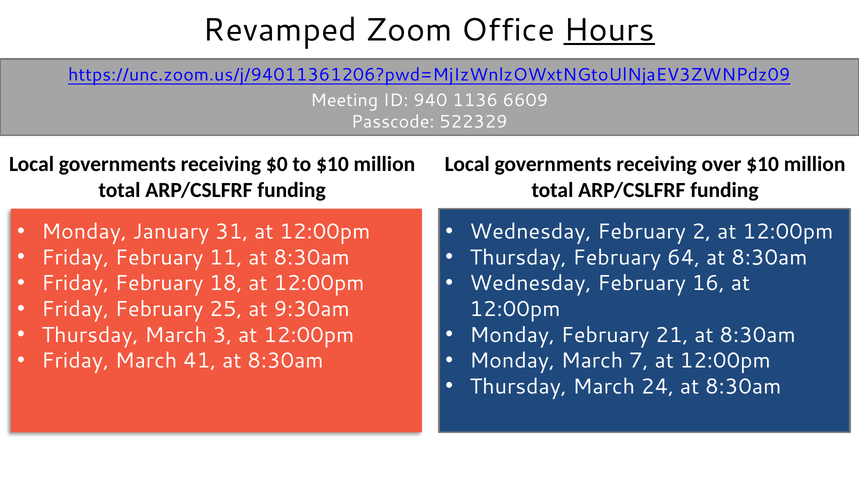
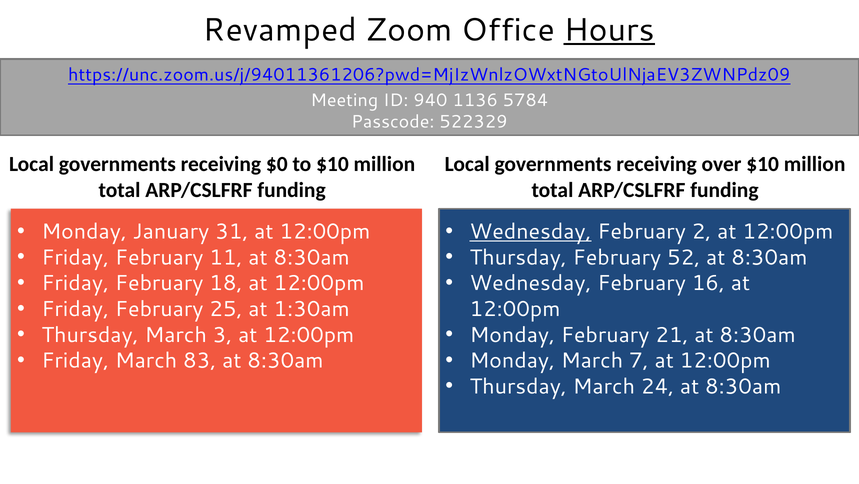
6609: 6609 -> 5784
Wednesday at (531, 231) underline: none -> present
64: 64 -> 52
9:30am: 9:30am -> 1:30am
41: 41 -> 83
